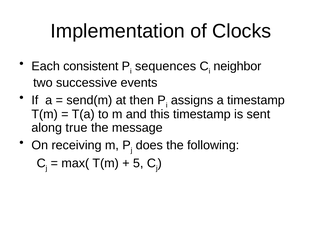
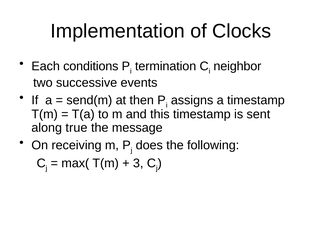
consistent: consistent -> conditions
sequences: sequences -> termination
5: 5 -> 3
